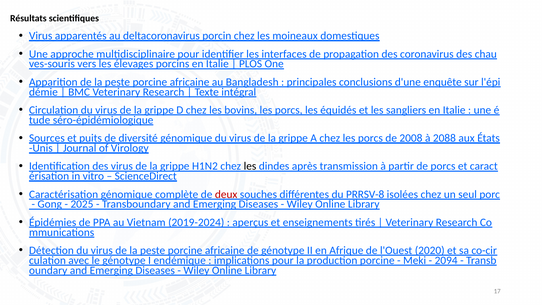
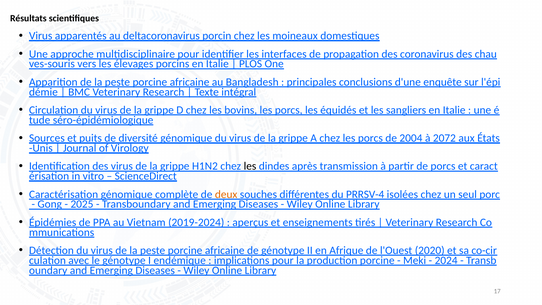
2008: 2008 -> 2004
2088: 2088 -> 2072
deux colour: red -> orange
PRRSV-8: PRRSV-8 -> PRRSV-4
2094: 2094 -> 2024
